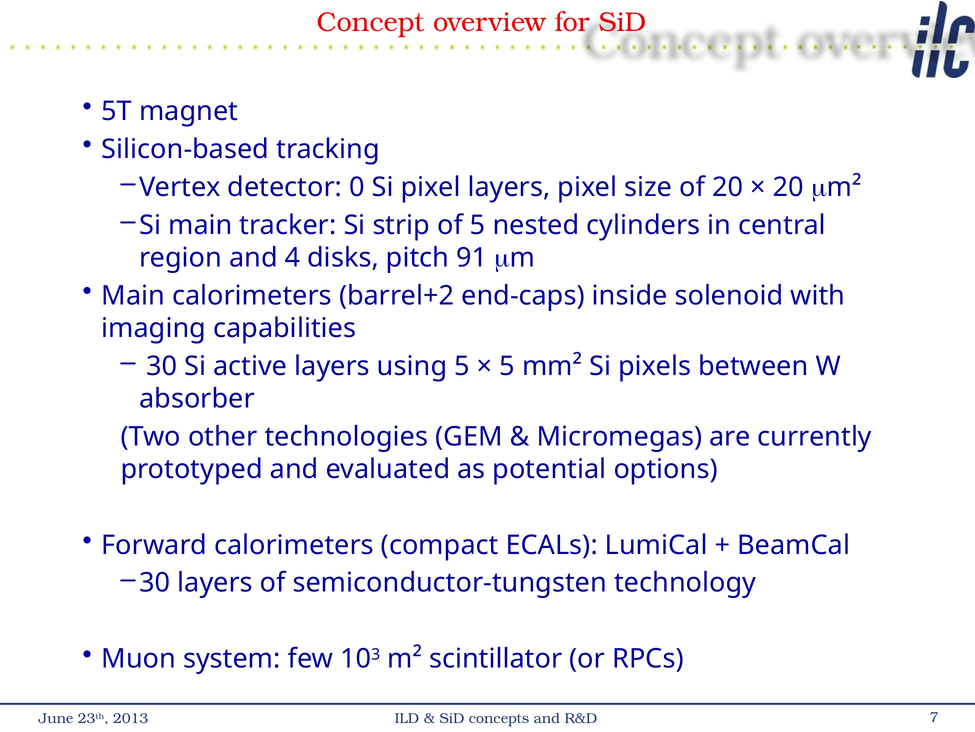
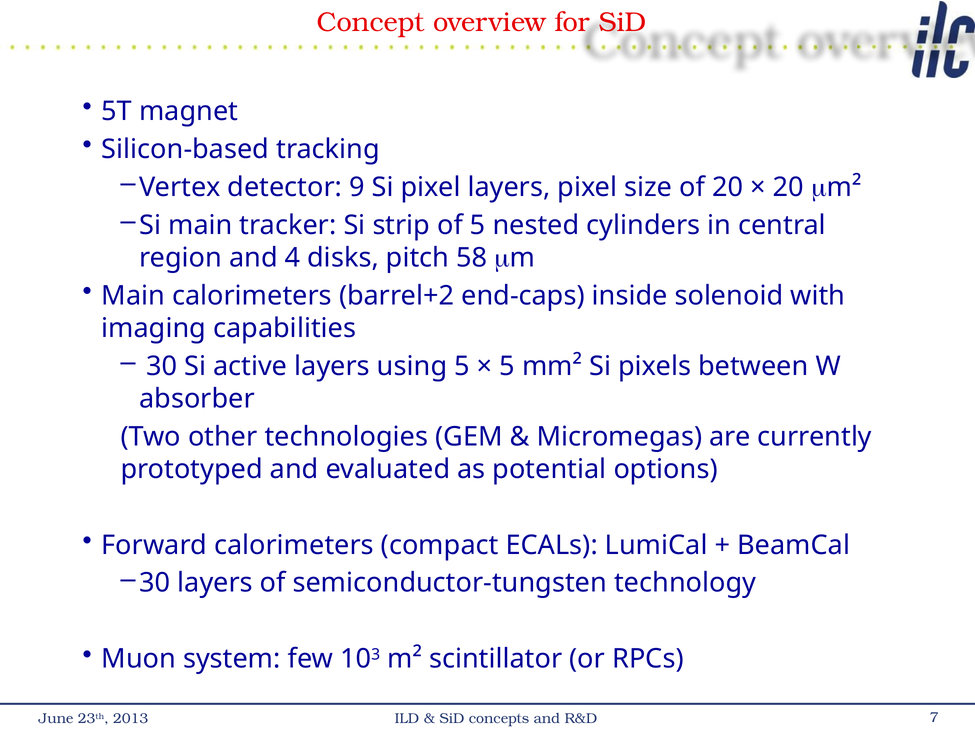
0: 0 -> 9
91: 91 -> 58
